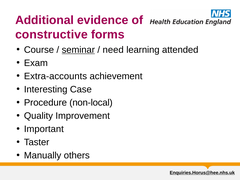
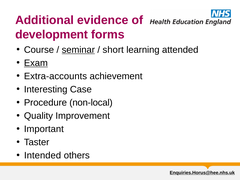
constructive: constructive -> development
need: need -> short
Exam underline: none -> present
Manually: Manually -> Intended
